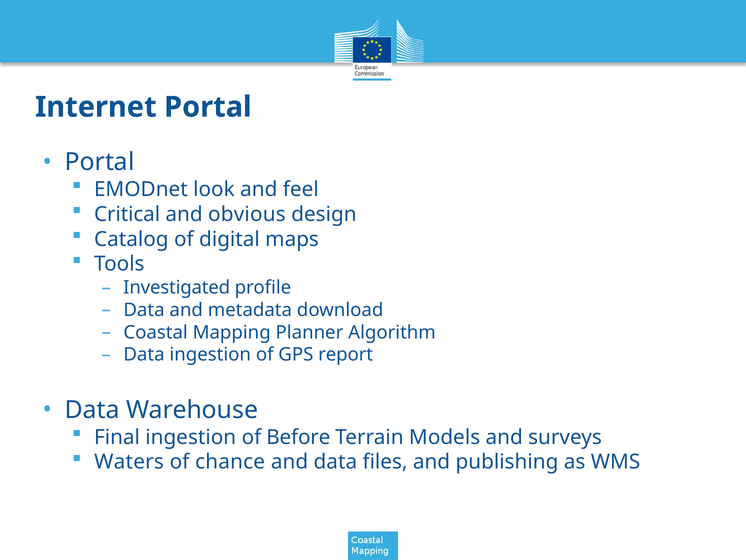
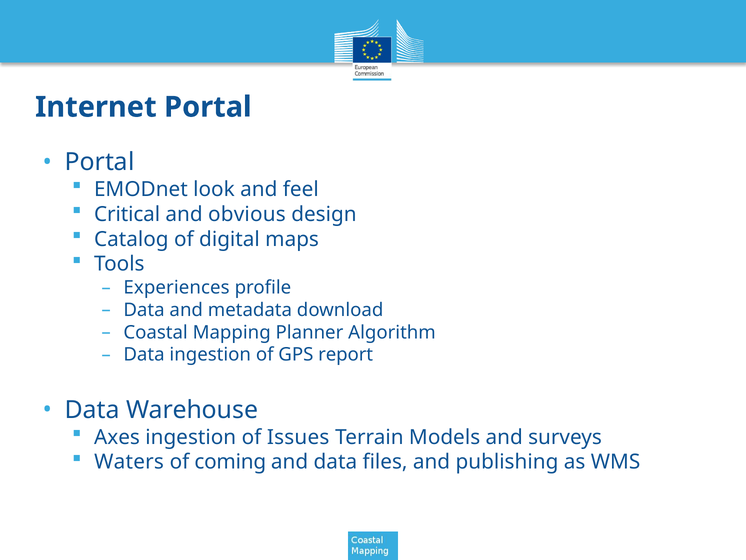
Investigated: Investigated -> Experiences
Final: Final -> Axes
Before: Before -> Issues
chance: chance -> coming
